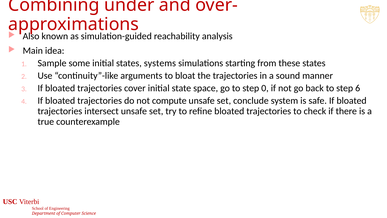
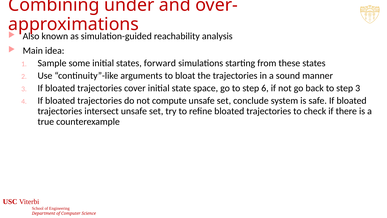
systems: systems -> forward
0: 0 -> 6
step 6: 6 -> 3
